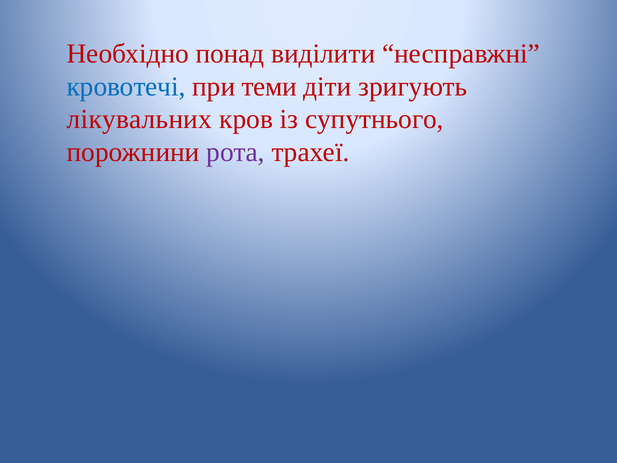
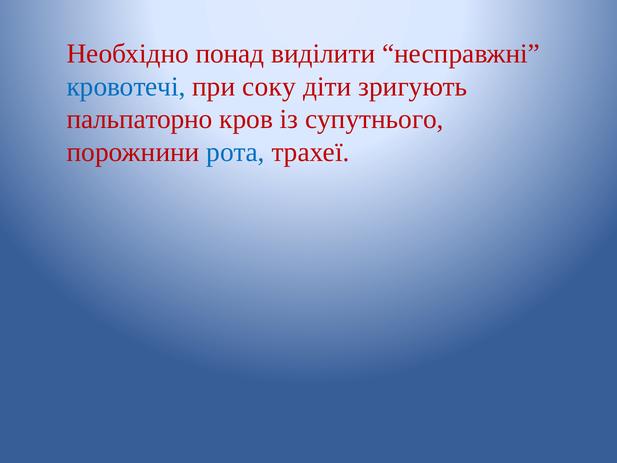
теми: теми -> соку
лікувальних: лікувальних -> пальпаторно
рота colour: purple -> blue
